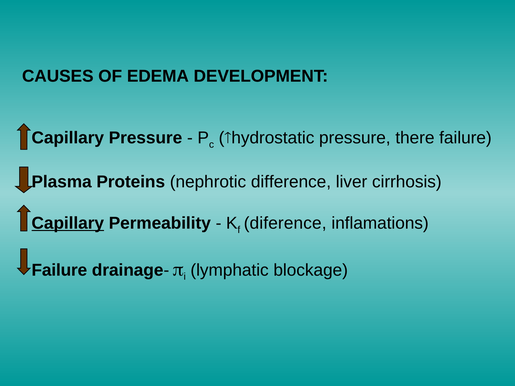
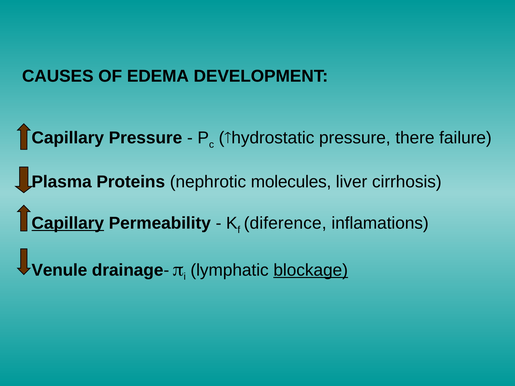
difference: difference -> molecules
Failure at (59, 270): Failure -> Venule
blockage underline: none -> present
